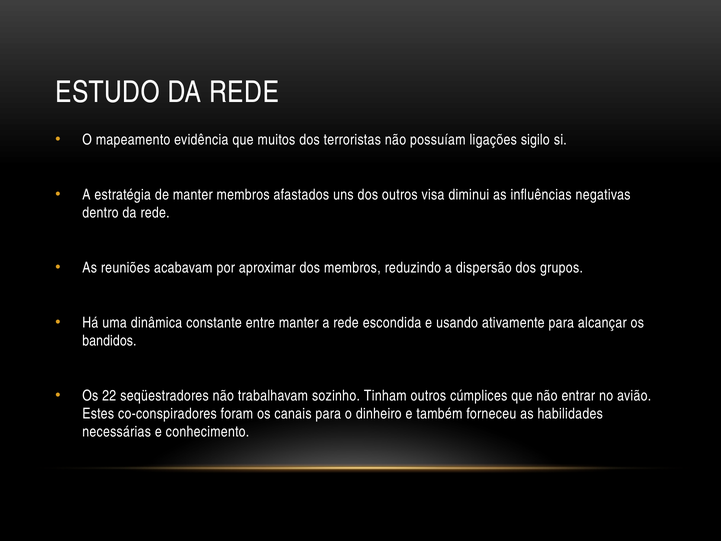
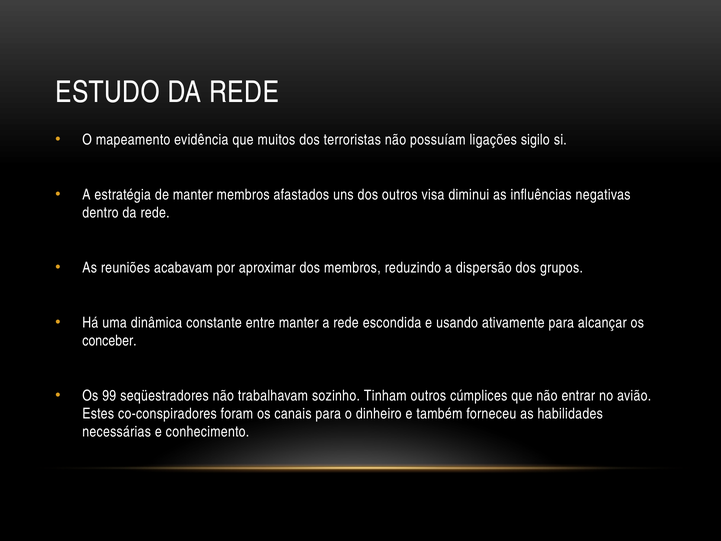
bandidos: bandidos -> conceber
22: 22 -> 99
